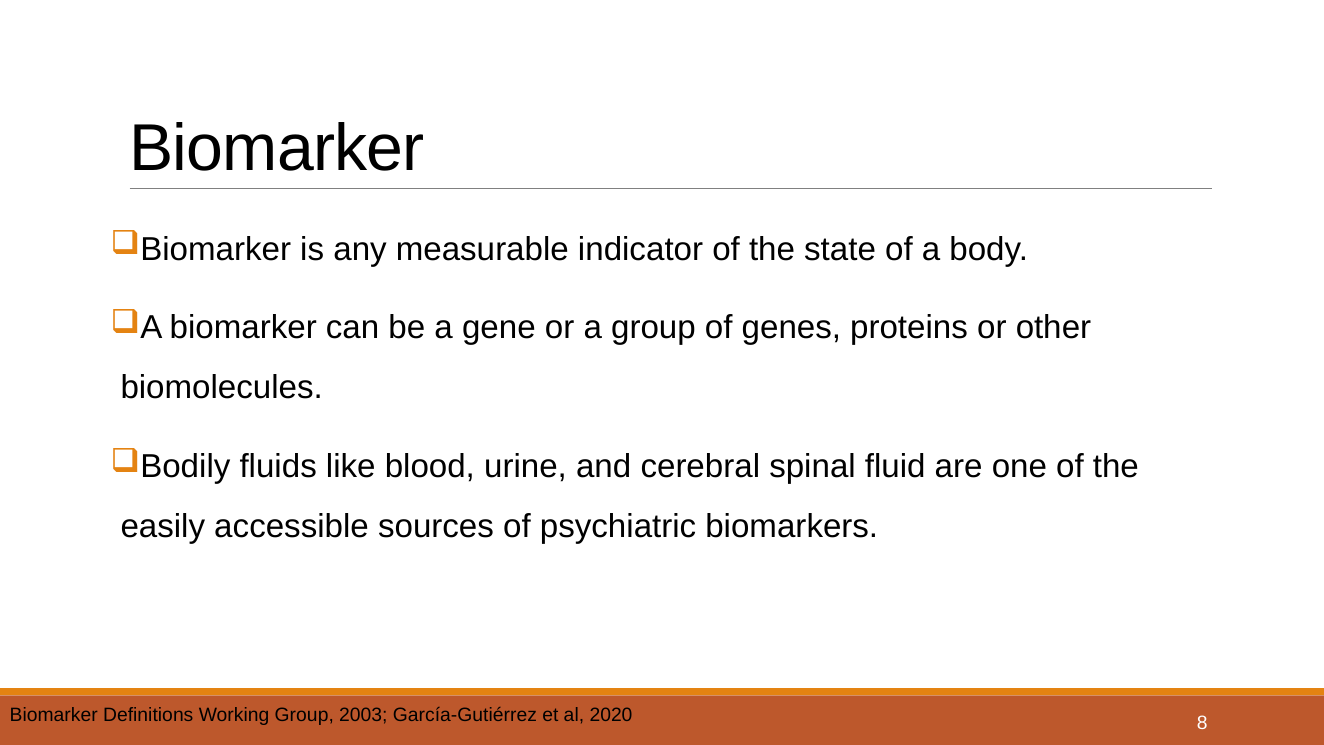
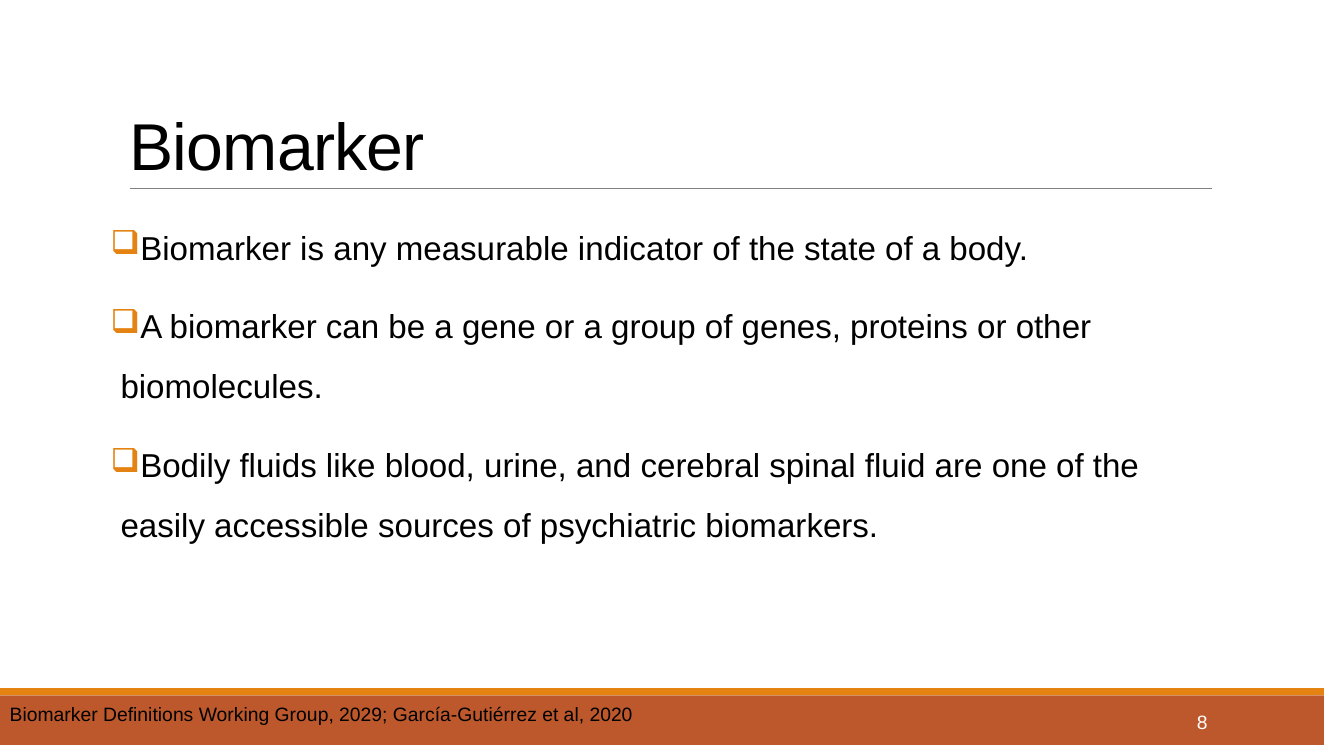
2003: 2003 -> 2029
